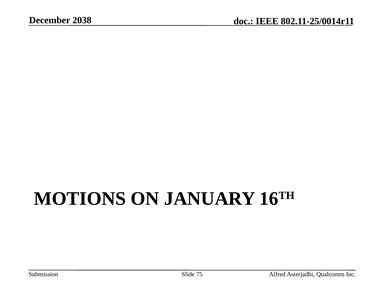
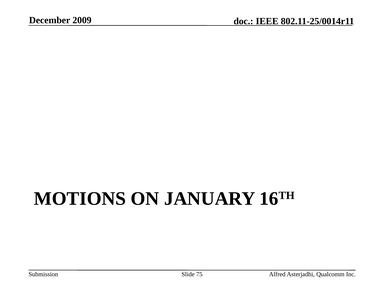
2038: 2038 -> 2009
